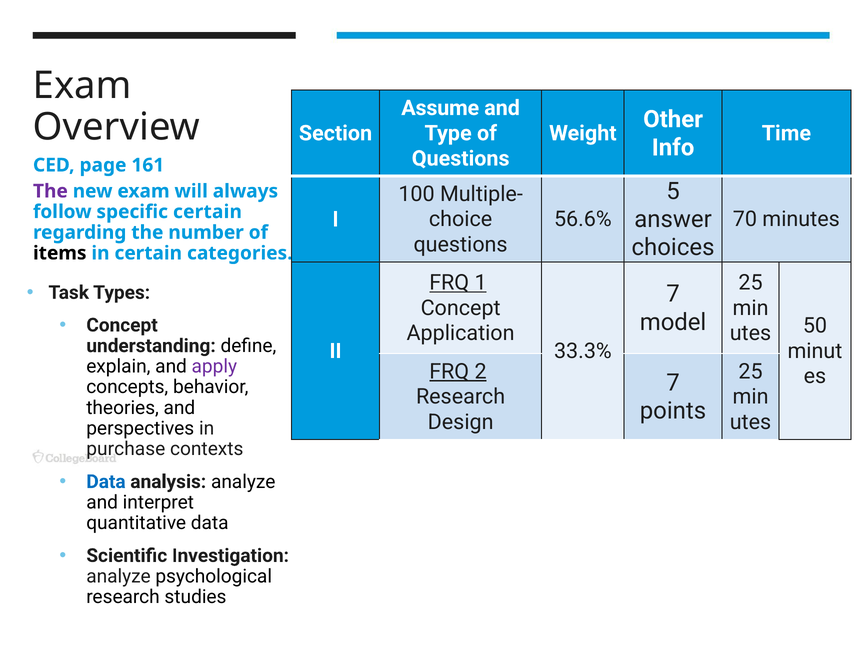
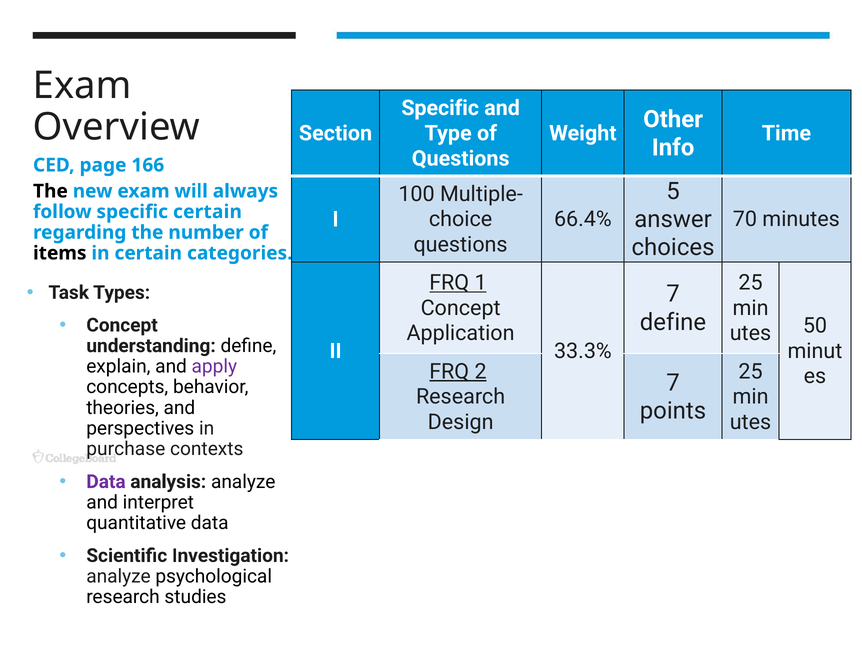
Assume at (440, 108): Assume -> Specific
161: 161 -> 166
The at (50, 191) colour: purple -> black
56.6%: 56.6% -> 66.4%
model at (673, 322): model -> define
Data at (106, 482) colour: blue -> purple
